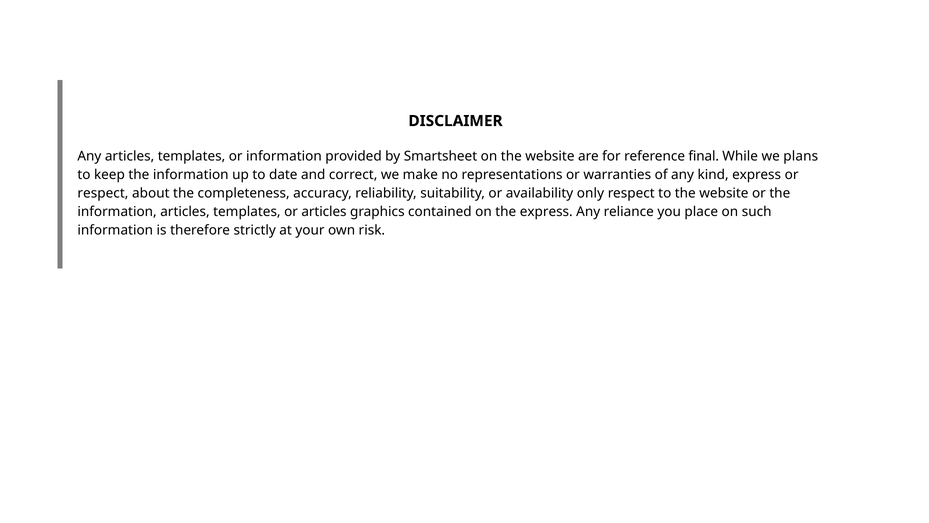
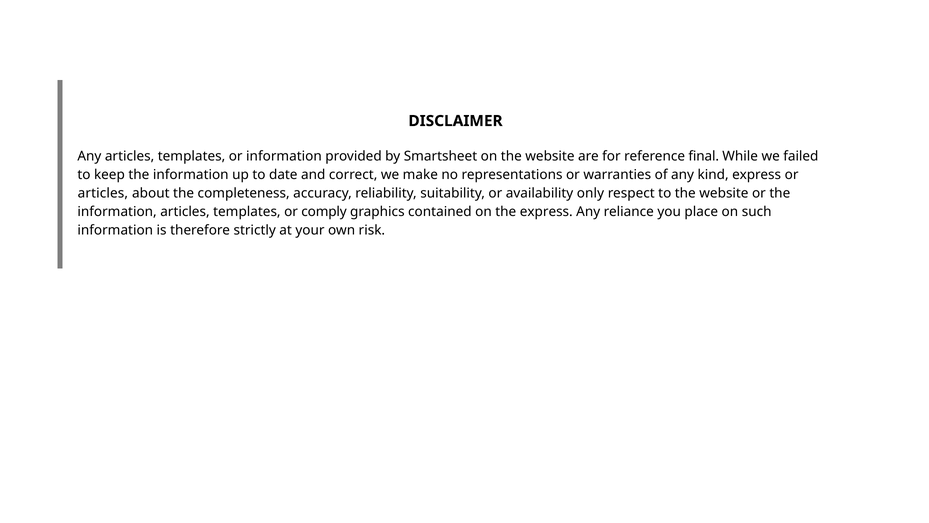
plans: plans -> failed
respect at (103, 193): respect -> articles
or articles: articles -> comply
